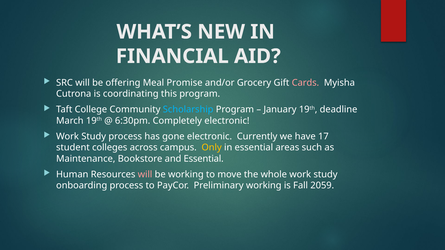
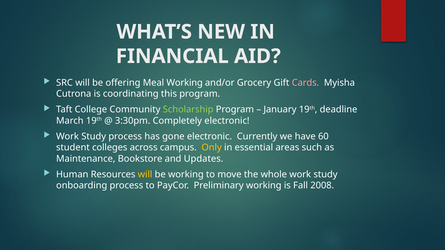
Meal Promise: Promise -> Working
Scholarship colour: light blue -> light green
6:30pm: 6:30pm -> 3:30pm
17: 17 -> 60
and Essential: Essential -> Updates
will at (145, 175) colour: pink -> yellow
2059: 2059 -> 2008
